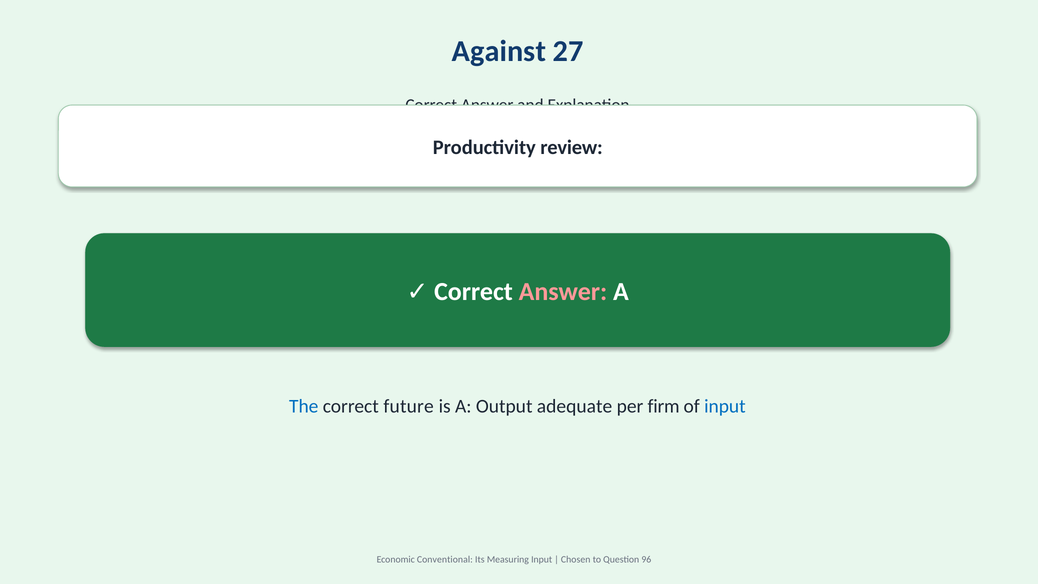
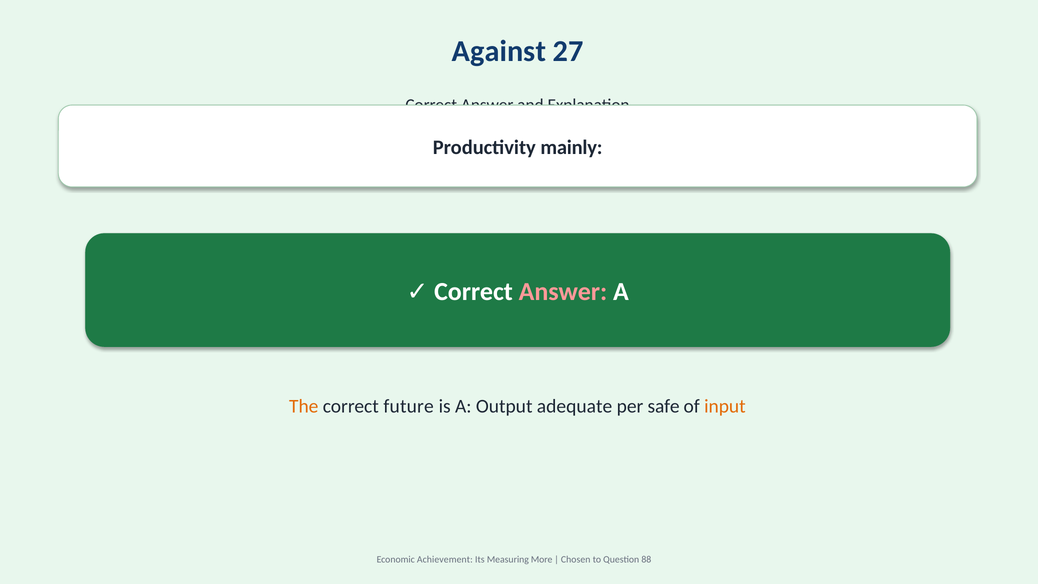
review: review -> mainly
The colour: blue -> orange
firm: firm -> safe
input at (725, 406) colour: blue -> orange
Conventional: Conventional -> Achievement
Measuring Input: Input -> More
96: 96 -> 88
